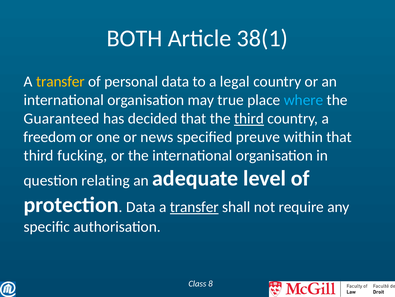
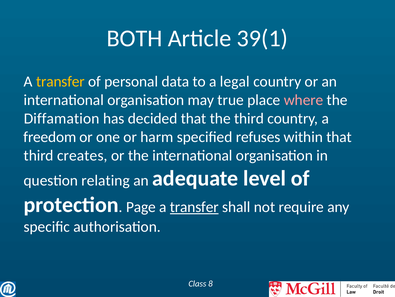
38(1: 38(1 -> 39(1
where colour: light blue -> pink
Guaranteed: Guaranteed -> Diffamation
third at (249, 118) underline: present -> none
news: news -> harm
preuve: preuve -> refuses
fucking: fucking -> creates
Data at (141, 207): Data -> Page
